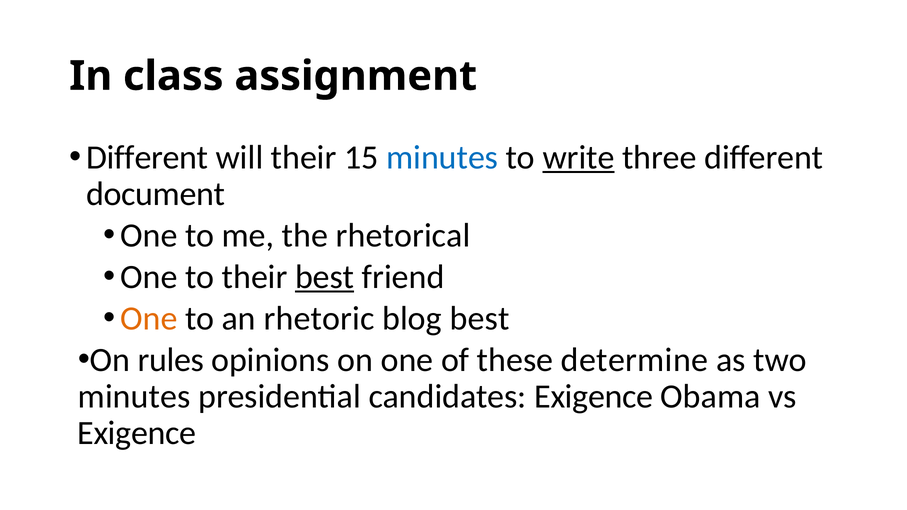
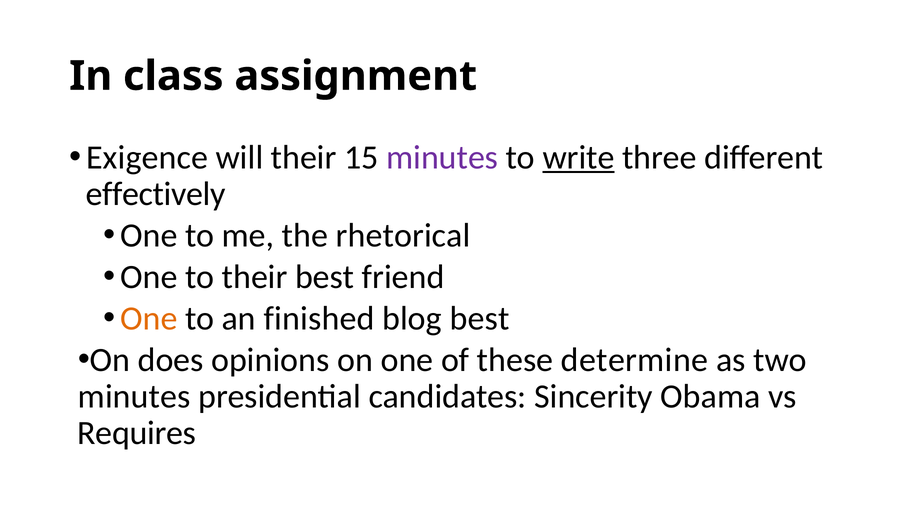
Different at (147, 157): Different -> Exigence
minutes at (442, 157) colour: blue -> purple
document: document -> effectively
best at (325, 277) underline: present -> none
rhetoric: rhetoric -> finished
rules: rules -> does
candidates Exigence: Exigence -> Sincerity
Exigence at (137, 433): Exigence -> Requires
